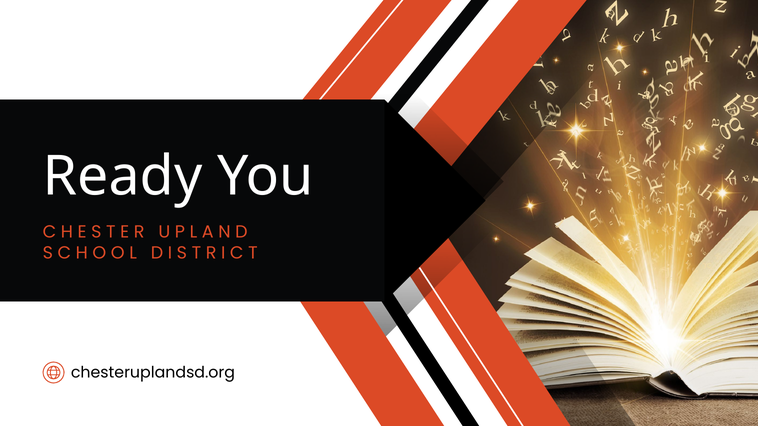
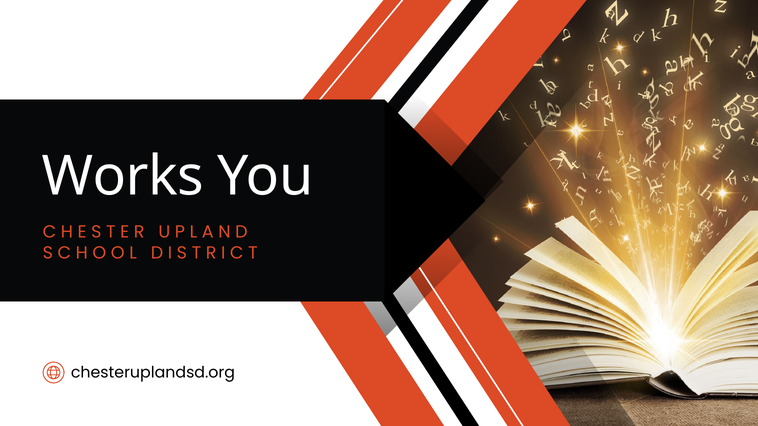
Ready: Ready -> Works
